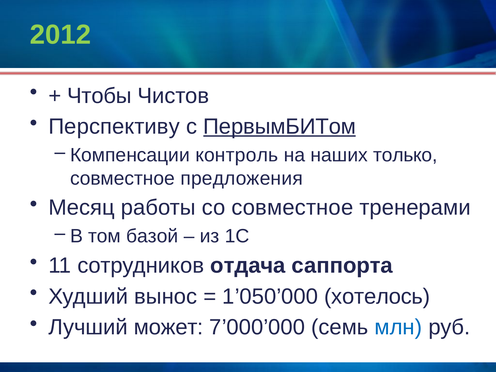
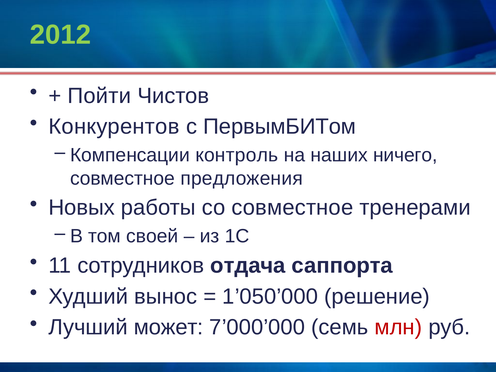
Чтобы: Чтобы -> Пойти
Перспективу: Перспективу -> Конкурентов
ПервымБИТом underline: present -> none
только: только -> ничего
Месяц: Месяц -> Новых
базой: базой -> своей
хотелось: хотелось -> решение
млн colour: blue -> red
